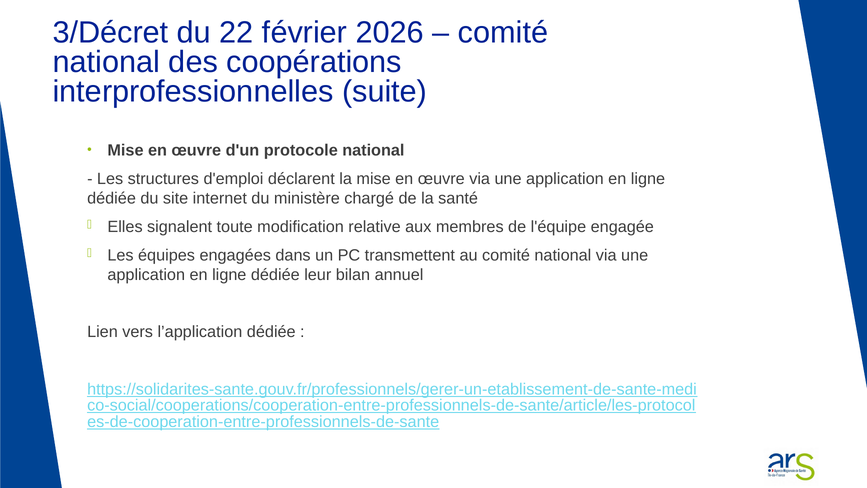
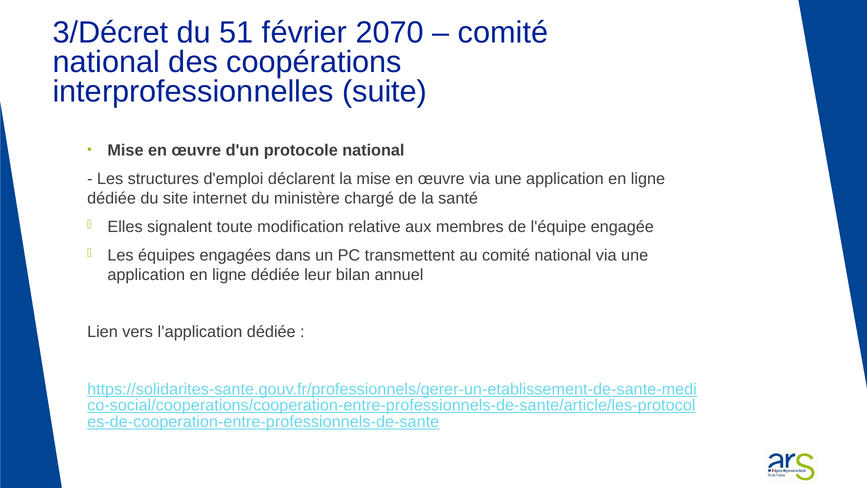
22: 22 -> 51
2026: 2026 -> 2070
